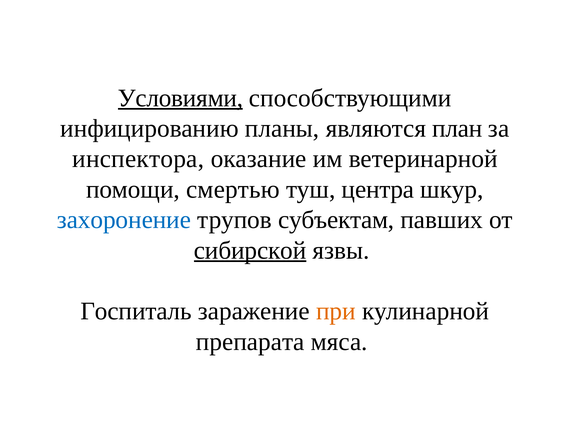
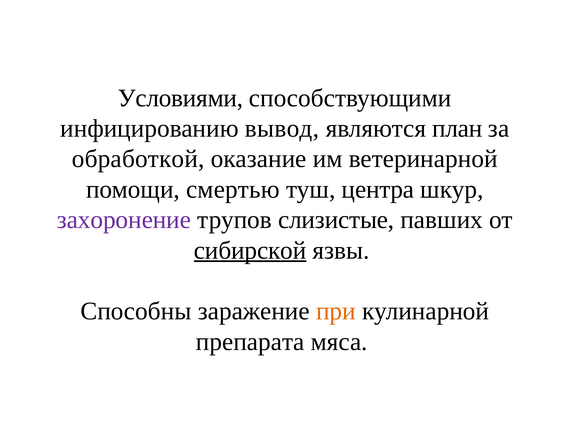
Условиями underline: present -> none
планы: планы -> вывод
инспектора: инспектора -> обработкой
захоронение colour: blue -> purple
субъектам: субъектам -> слизистые
Госпиталь: Госпиталь -> Способны
